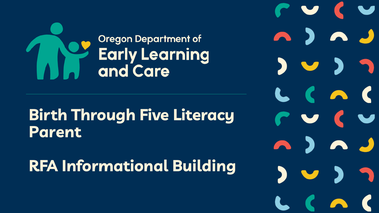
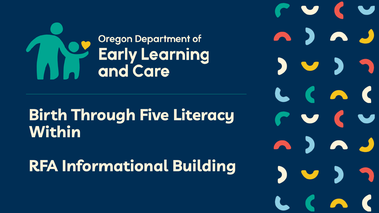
Parent: Parent -> Within
